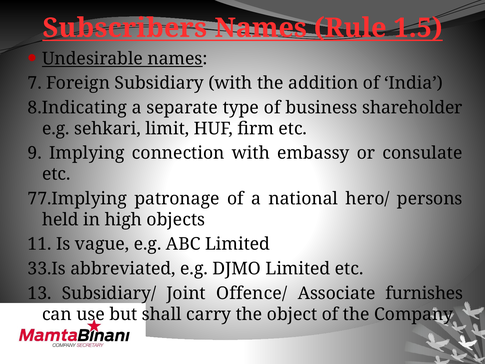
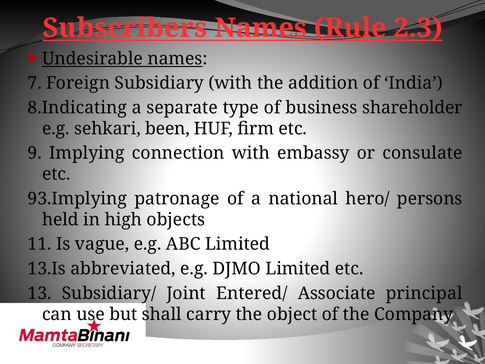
1.5: 1.5 -> 2.3
limit: limit -> been
77.Implying: 77.Implying -> 93.Implying
33.Is: 33.Is -> 13.Is
Offence/: Offence/ -> Entered/
furnishes: furnishes -> principal
